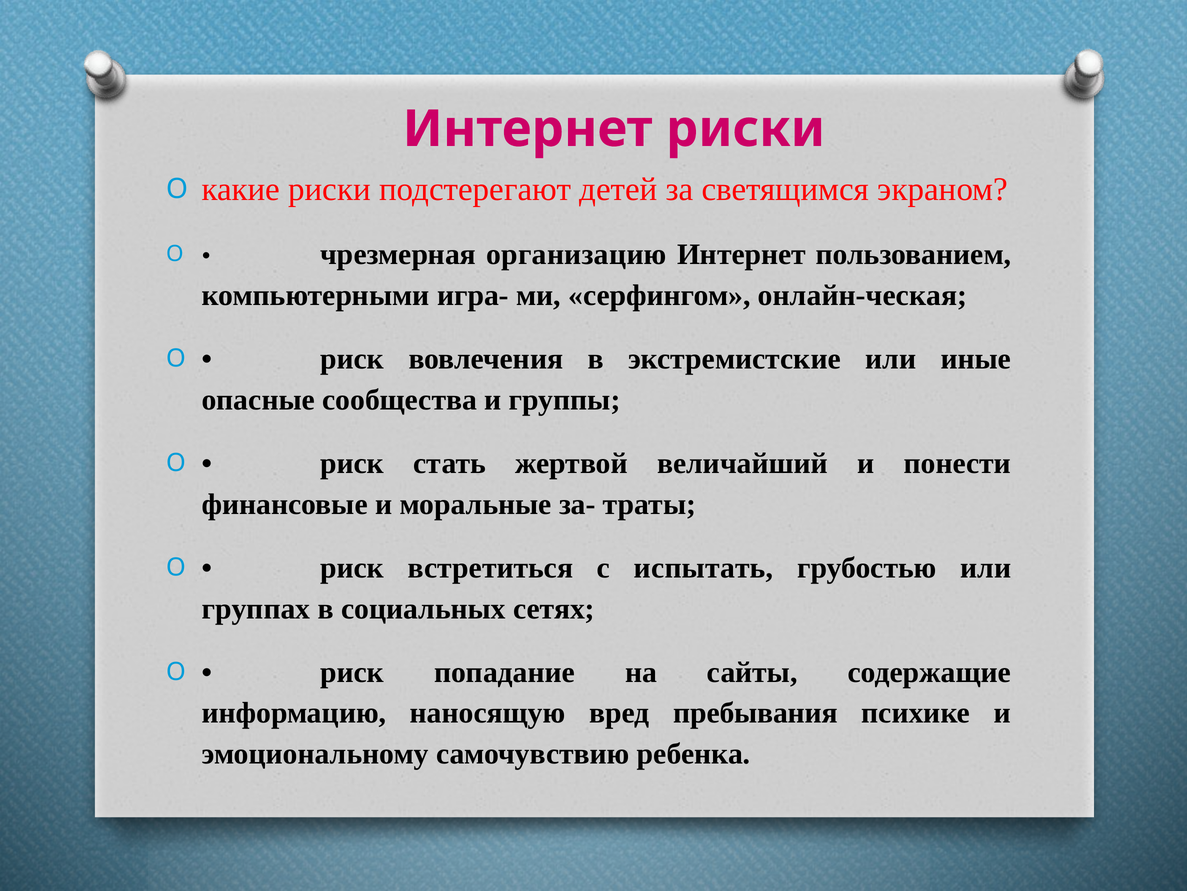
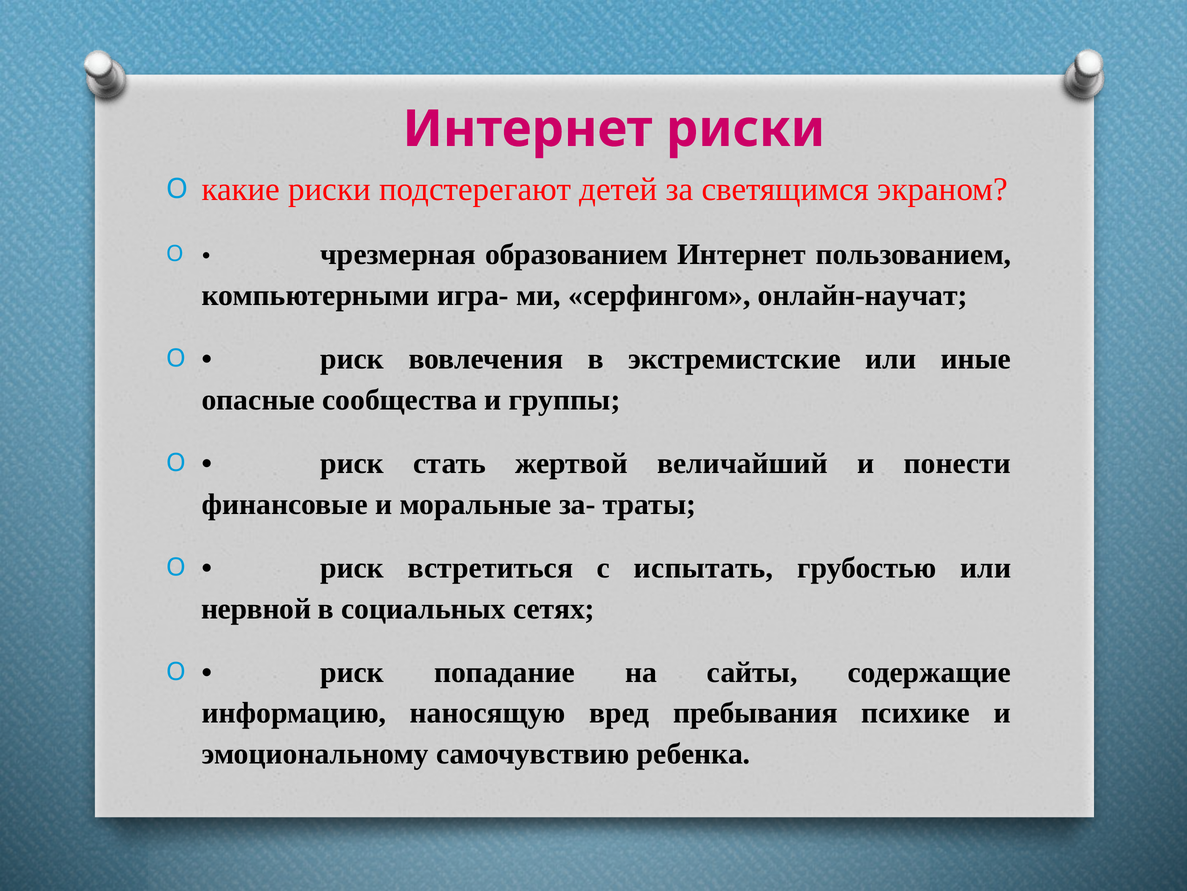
организацию: организацию -> образованием
онлайн-ческая: онлайн-ческая -> онлайн-научат
группах: группах -> нервной
